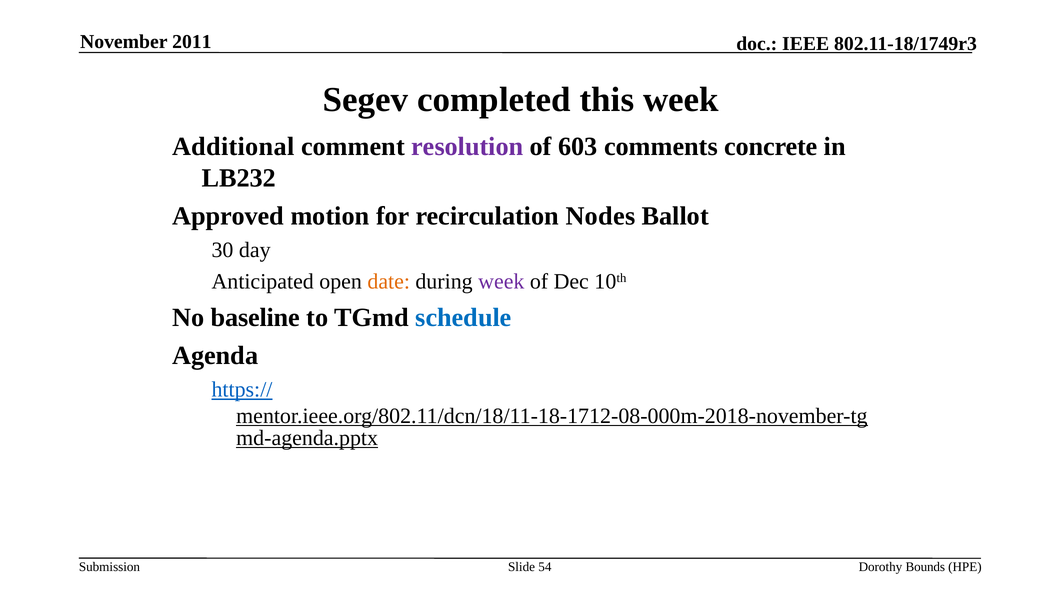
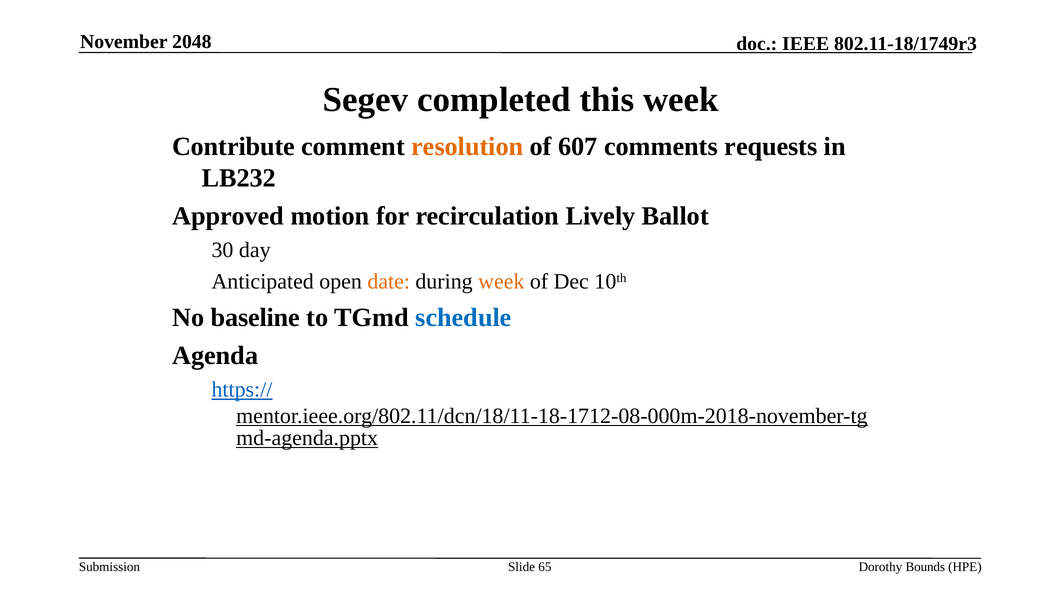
2011: 2011 -> 2048
Additional: Additional -> Contribute
resolution colour: purple -> orange
603: 603 -> 607
concrete: concrete -> requests
Nodes: Nodes -> Lively
week at (501, 282) colour: purple -> orange
54: 54 -> 65
